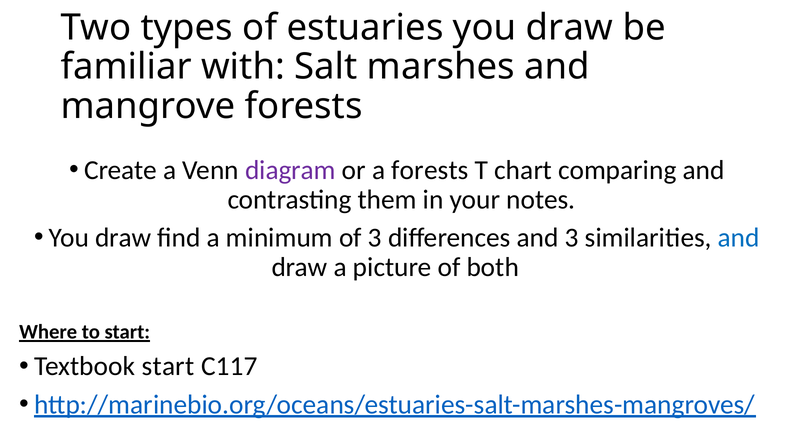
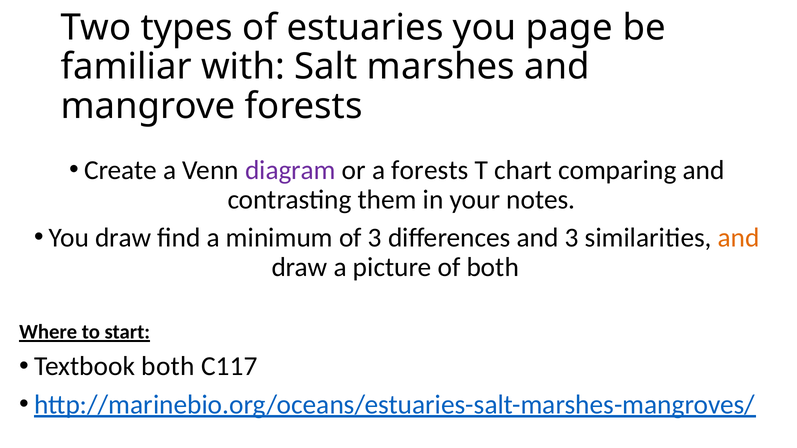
estuaries you draw: draw -> page
and at (739, 238) colour: blue -> orange
Textbook start: start -> both
